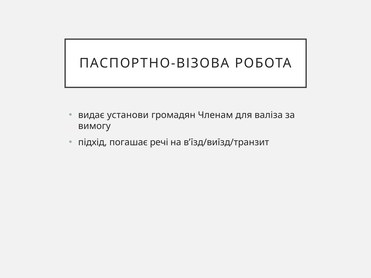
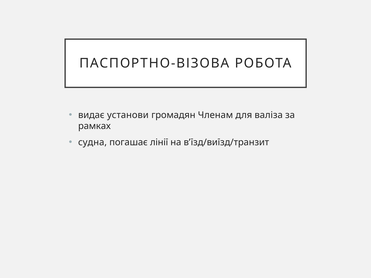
вимогу: вимогу -> рамках
підхід: підхід -> судна
речі: речі -> лінії
